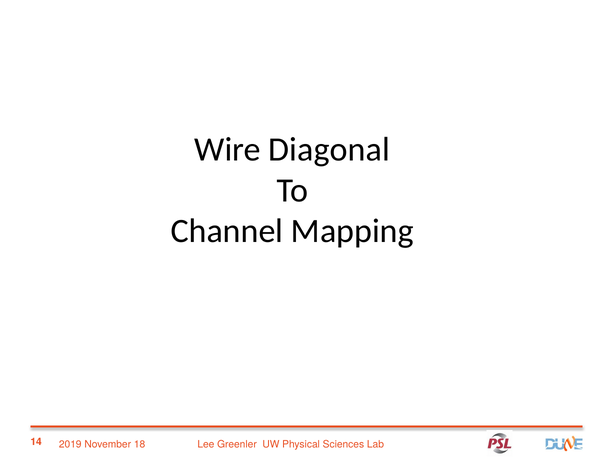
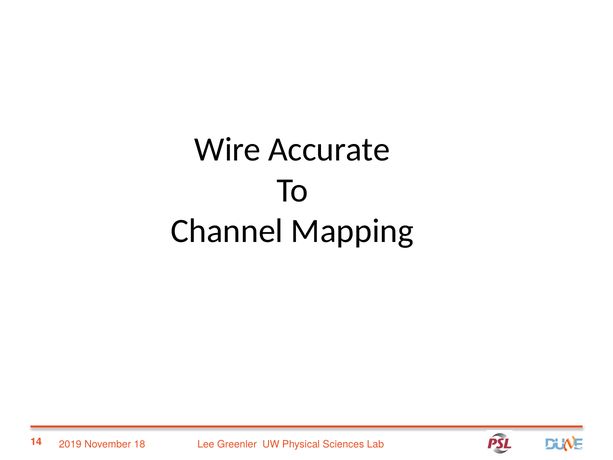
Diagonal: Diagonal -> Accurate
